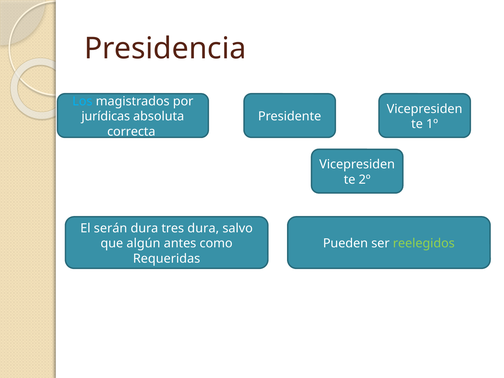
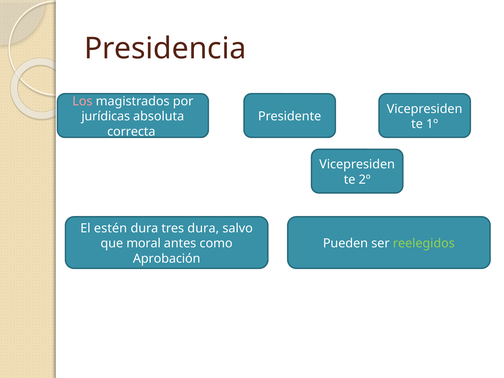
Los colour: light blue -> pink
serán: serán -> estén
algún: algún -> moral
Requeridas: Requeridas -> Aprobación
